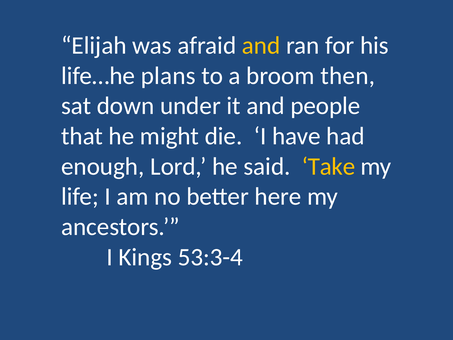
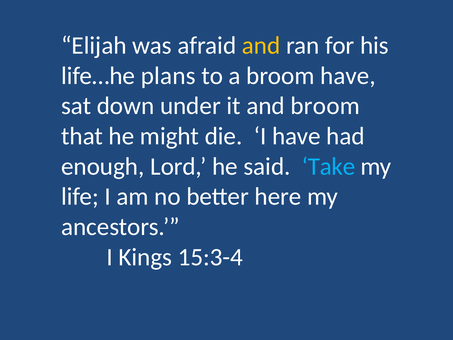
broom then: then -> have
and people: people -> broom
Take colour: yellow -> light blue
53:3-4: 53:3-4 -> 15:3-4
